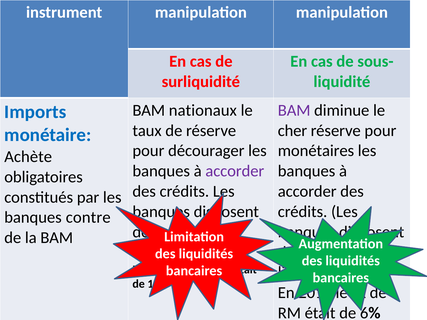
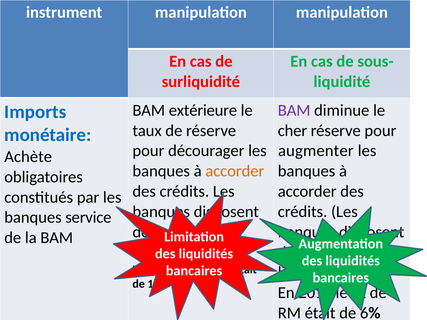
nationaux: nationaux -> extérieure
monétaires: monétaires -> augmenter
accorder at (235, 171) colour: purple -> orange
contre: contre -> service
